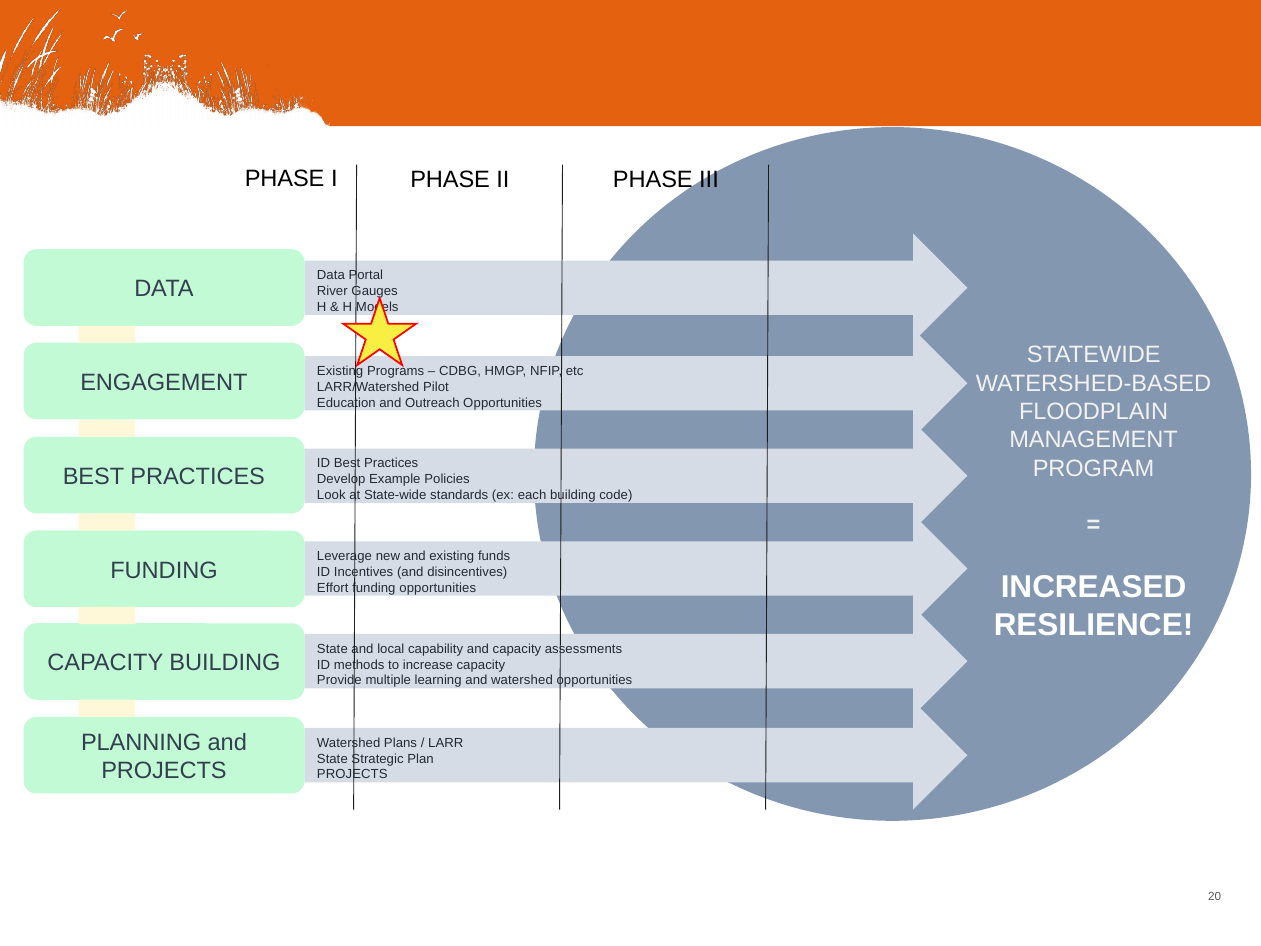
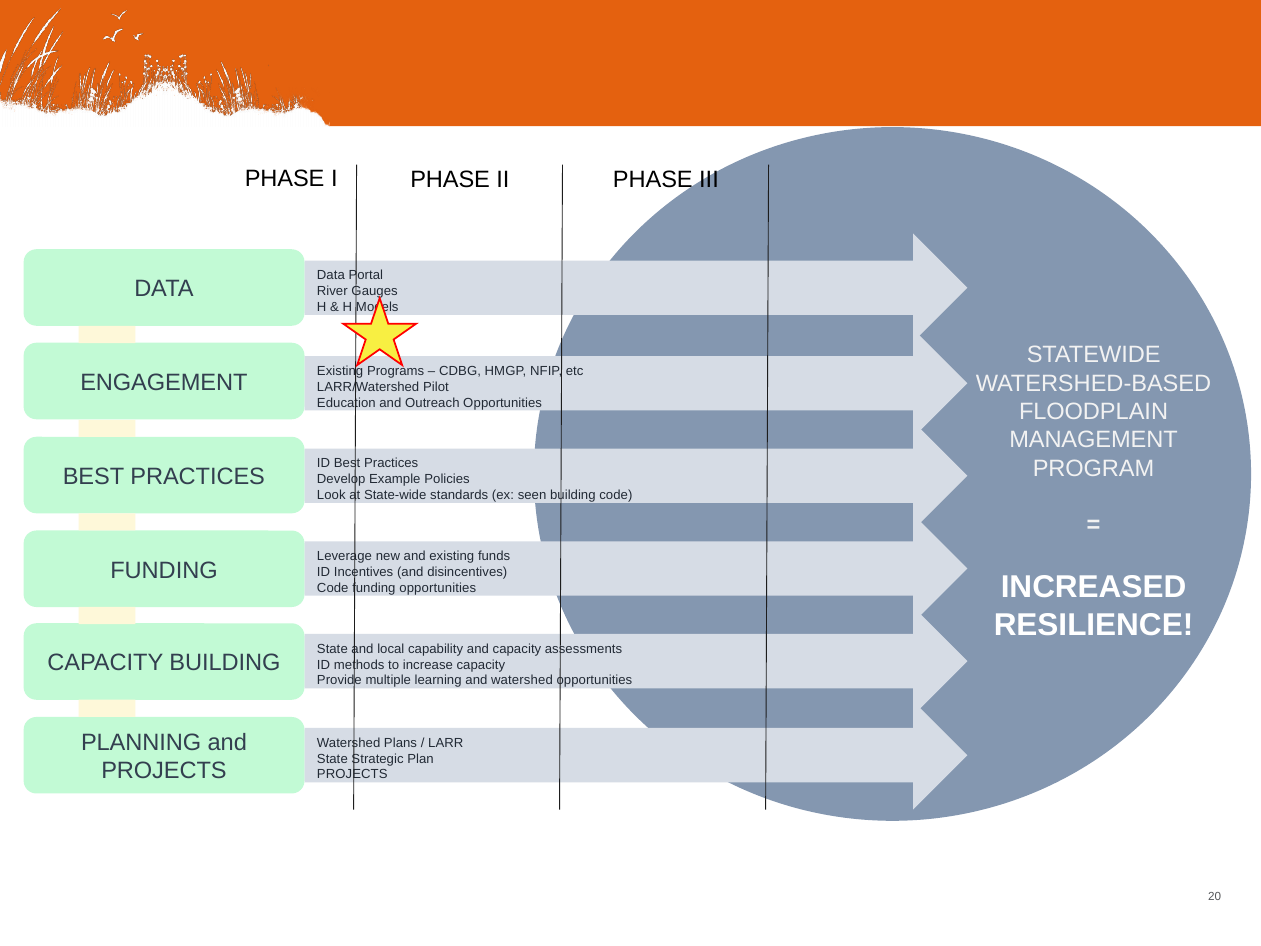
each: each -> seen
Effort at (333, 588): Effort -> Code
